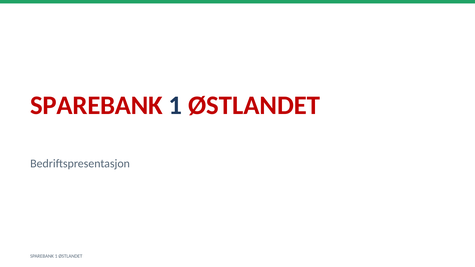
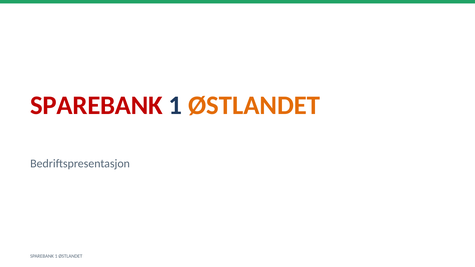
ØSTLANDET at (254, 105) colour: red -> orange
